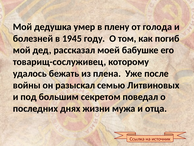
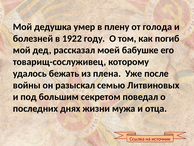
1945: 1945 -> 1922
